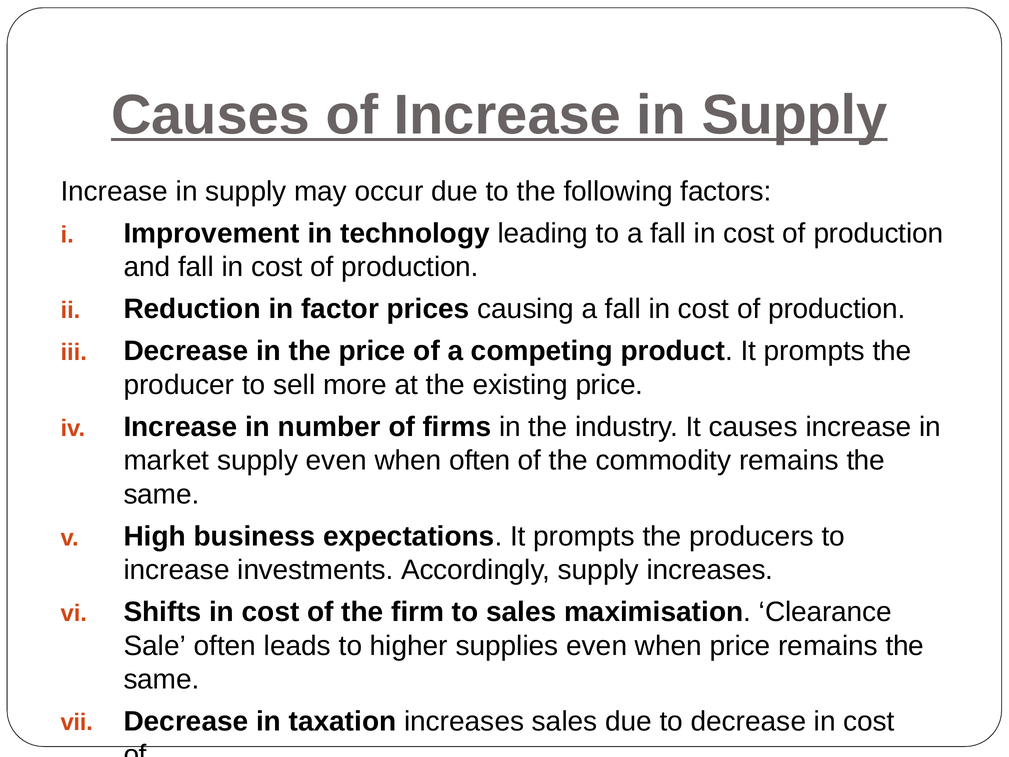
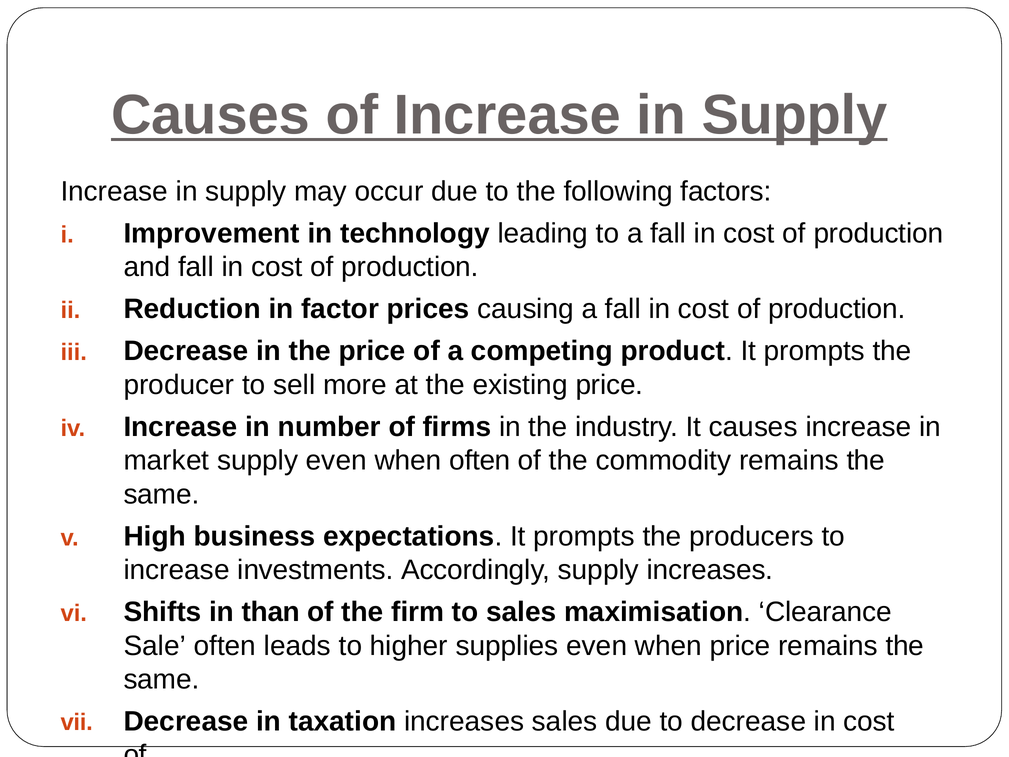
Shifts in cost: cost -> than
